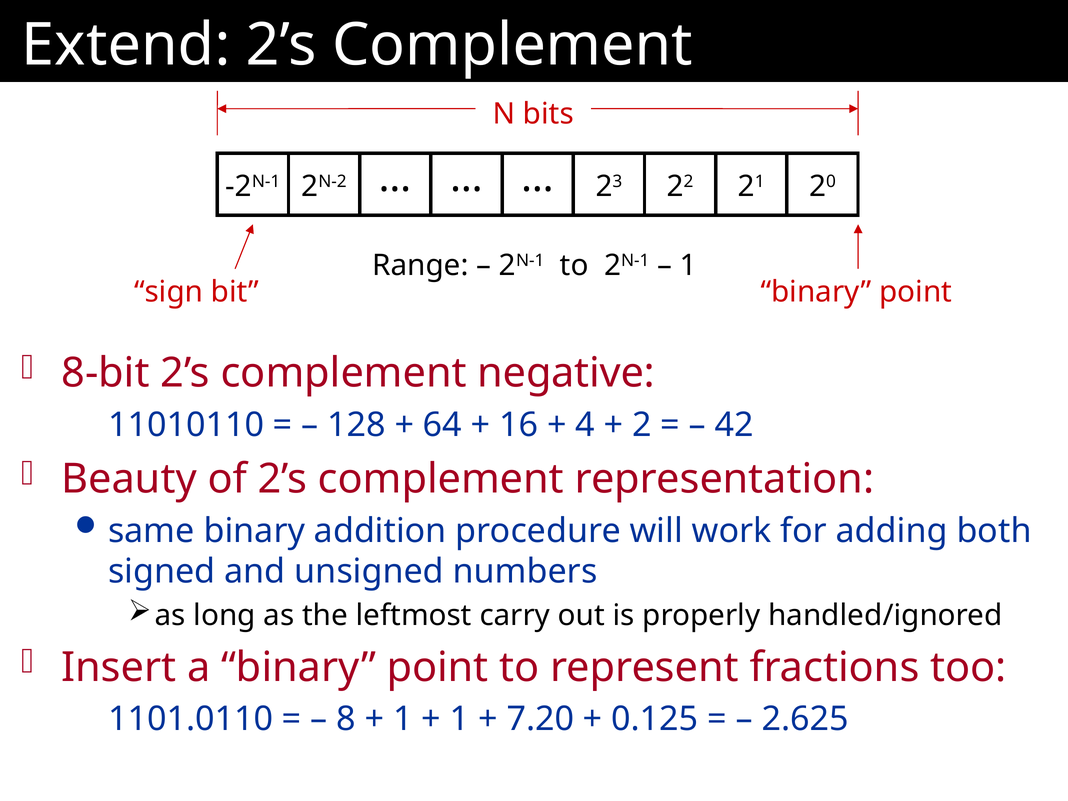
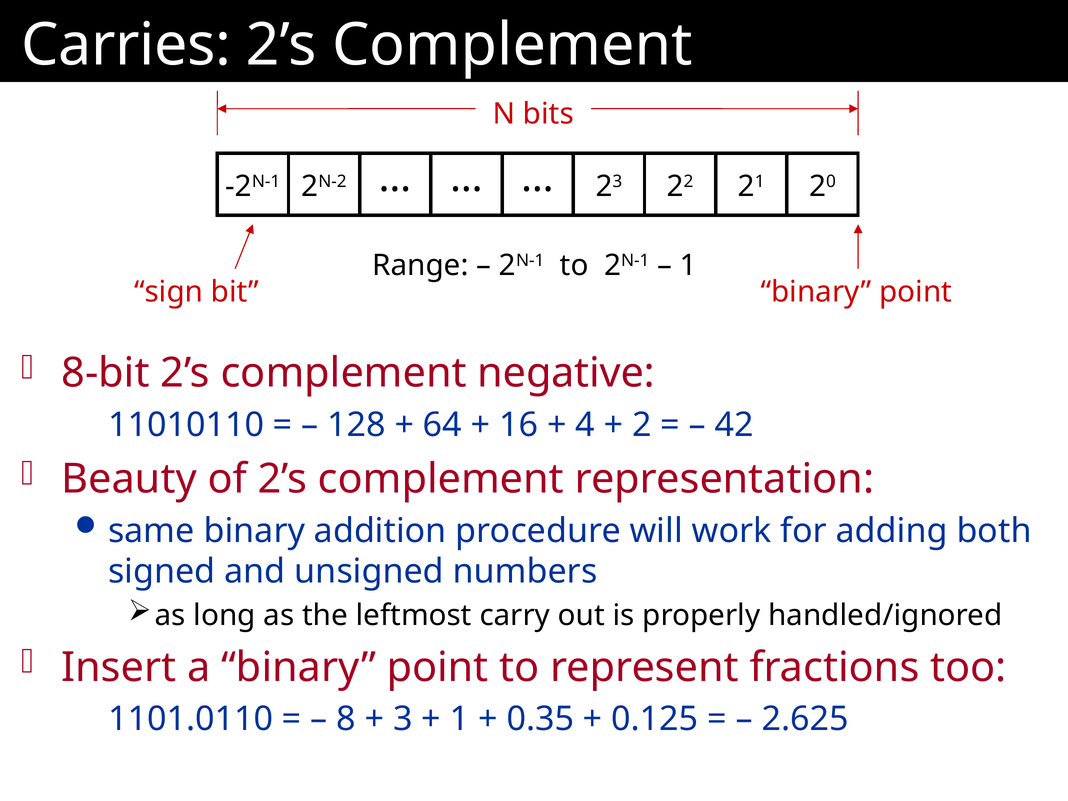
Extend: Extend -> Carries
1 at (403, 719): 1 -> 3
7.20: 7.20 -> 0.35
